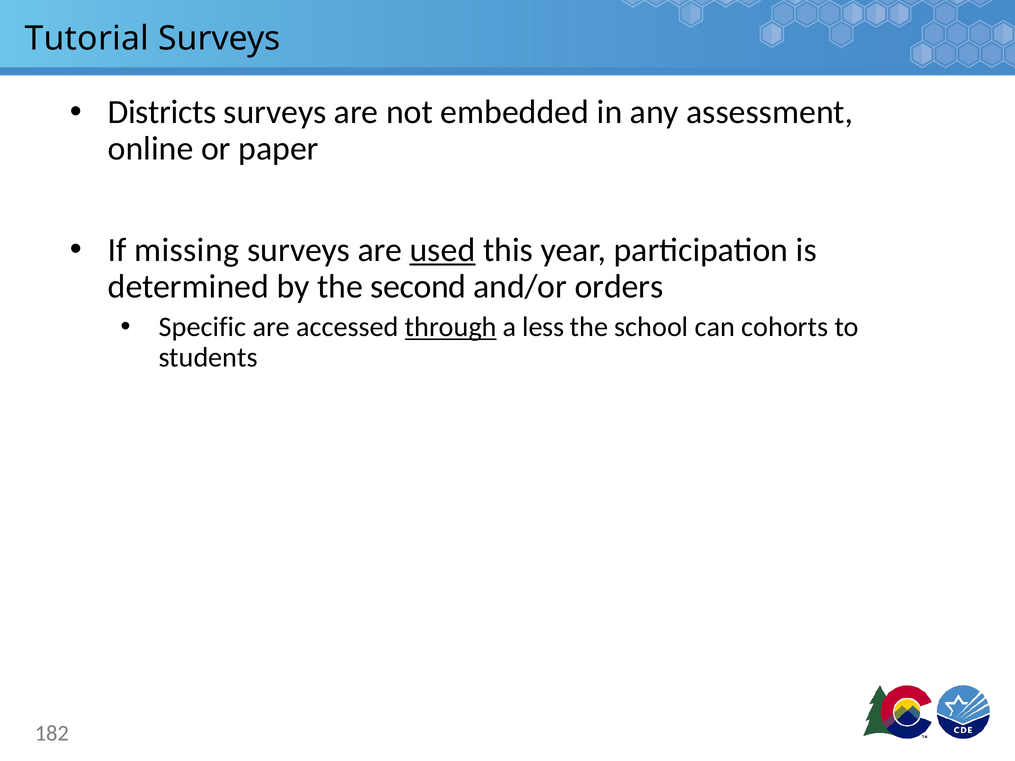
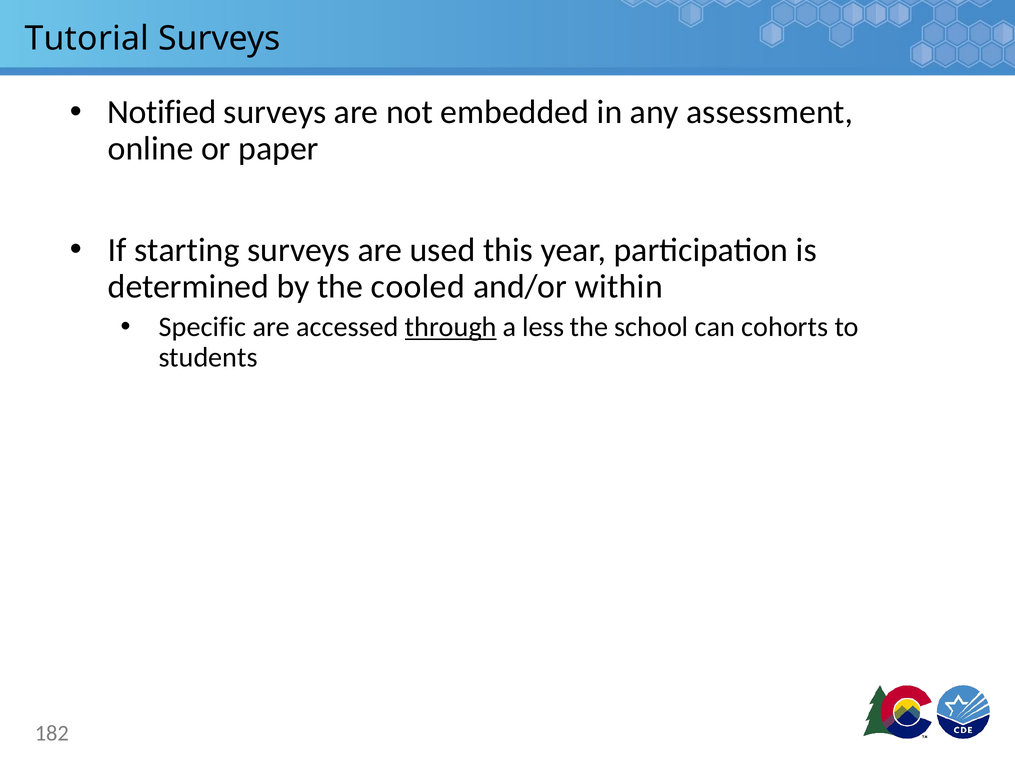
Districts: Districts -> Notified
missing: missing -> starting
used underline: present -> none
second: second -> cooled
orders: orders -> within
